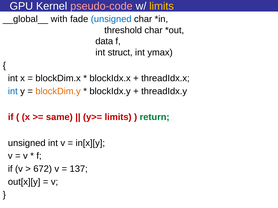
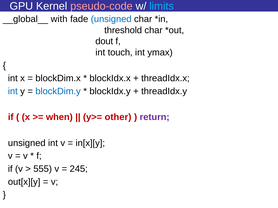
limits at (162, 6) colour: yellow -> light blue
data: data -> dout
struct: struct -> touch
blockDim.y colour: orange -> blue
same: same -> when
y>= limits: limits -> other
return colour: green -> purple
672: 672 -> 555
137: 137 -> 245
